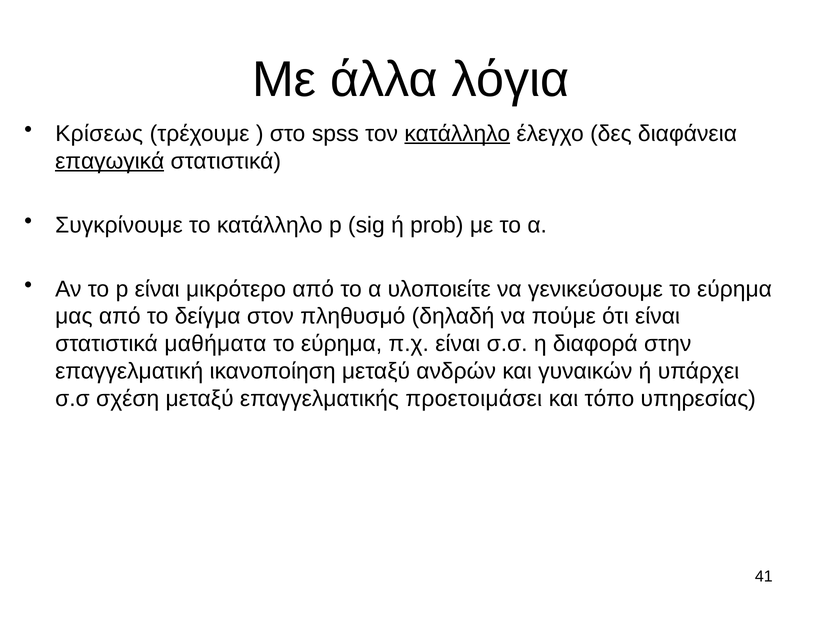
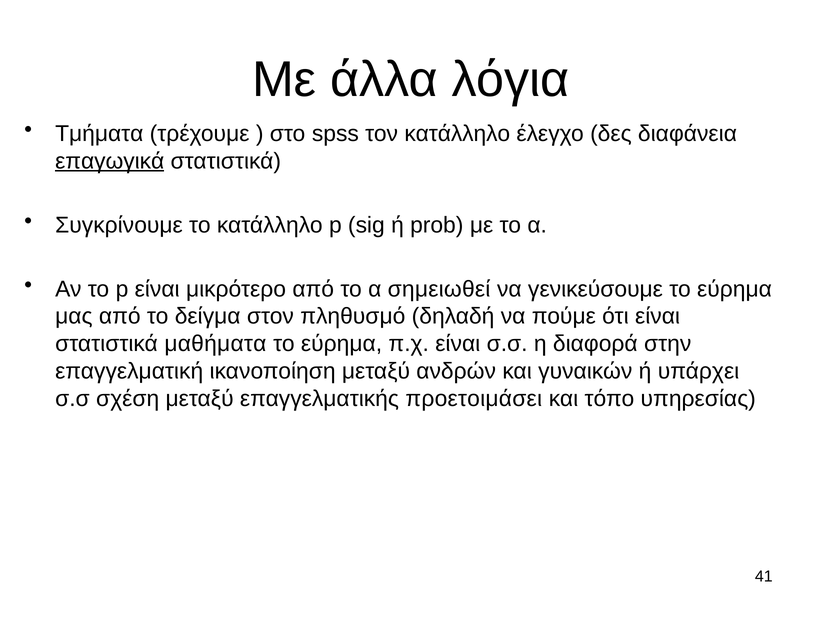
Κρίσεως: Κρίσεως -> Τμήματα
κατάλληλο at (457, 133) underline: present -> none
υλοποιείτε: υλοποιείτε -> σημειωθεί
